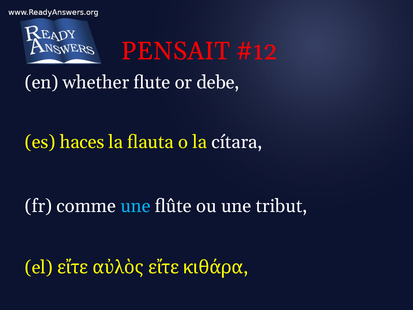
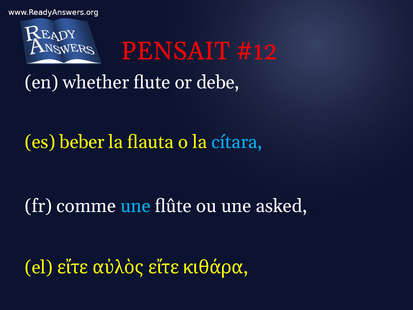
haces: haces -> beber
cítara colour: white -> light blue
tribut: tribut -> asked
